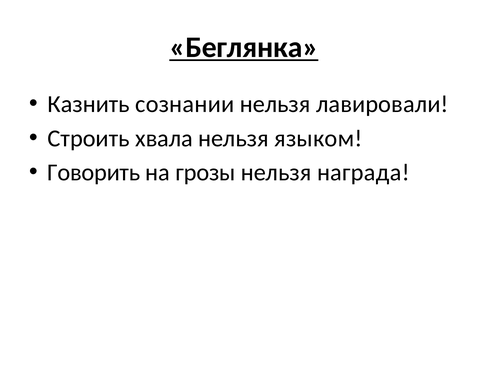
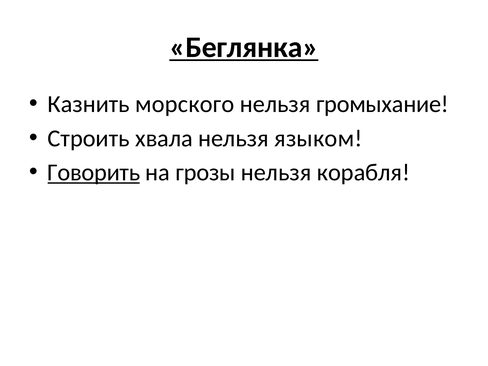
сознании: сознании -> морского
лавировали: лавировали -> громыхание
Говорить underline: none -> present
награда: награда -> корабля
